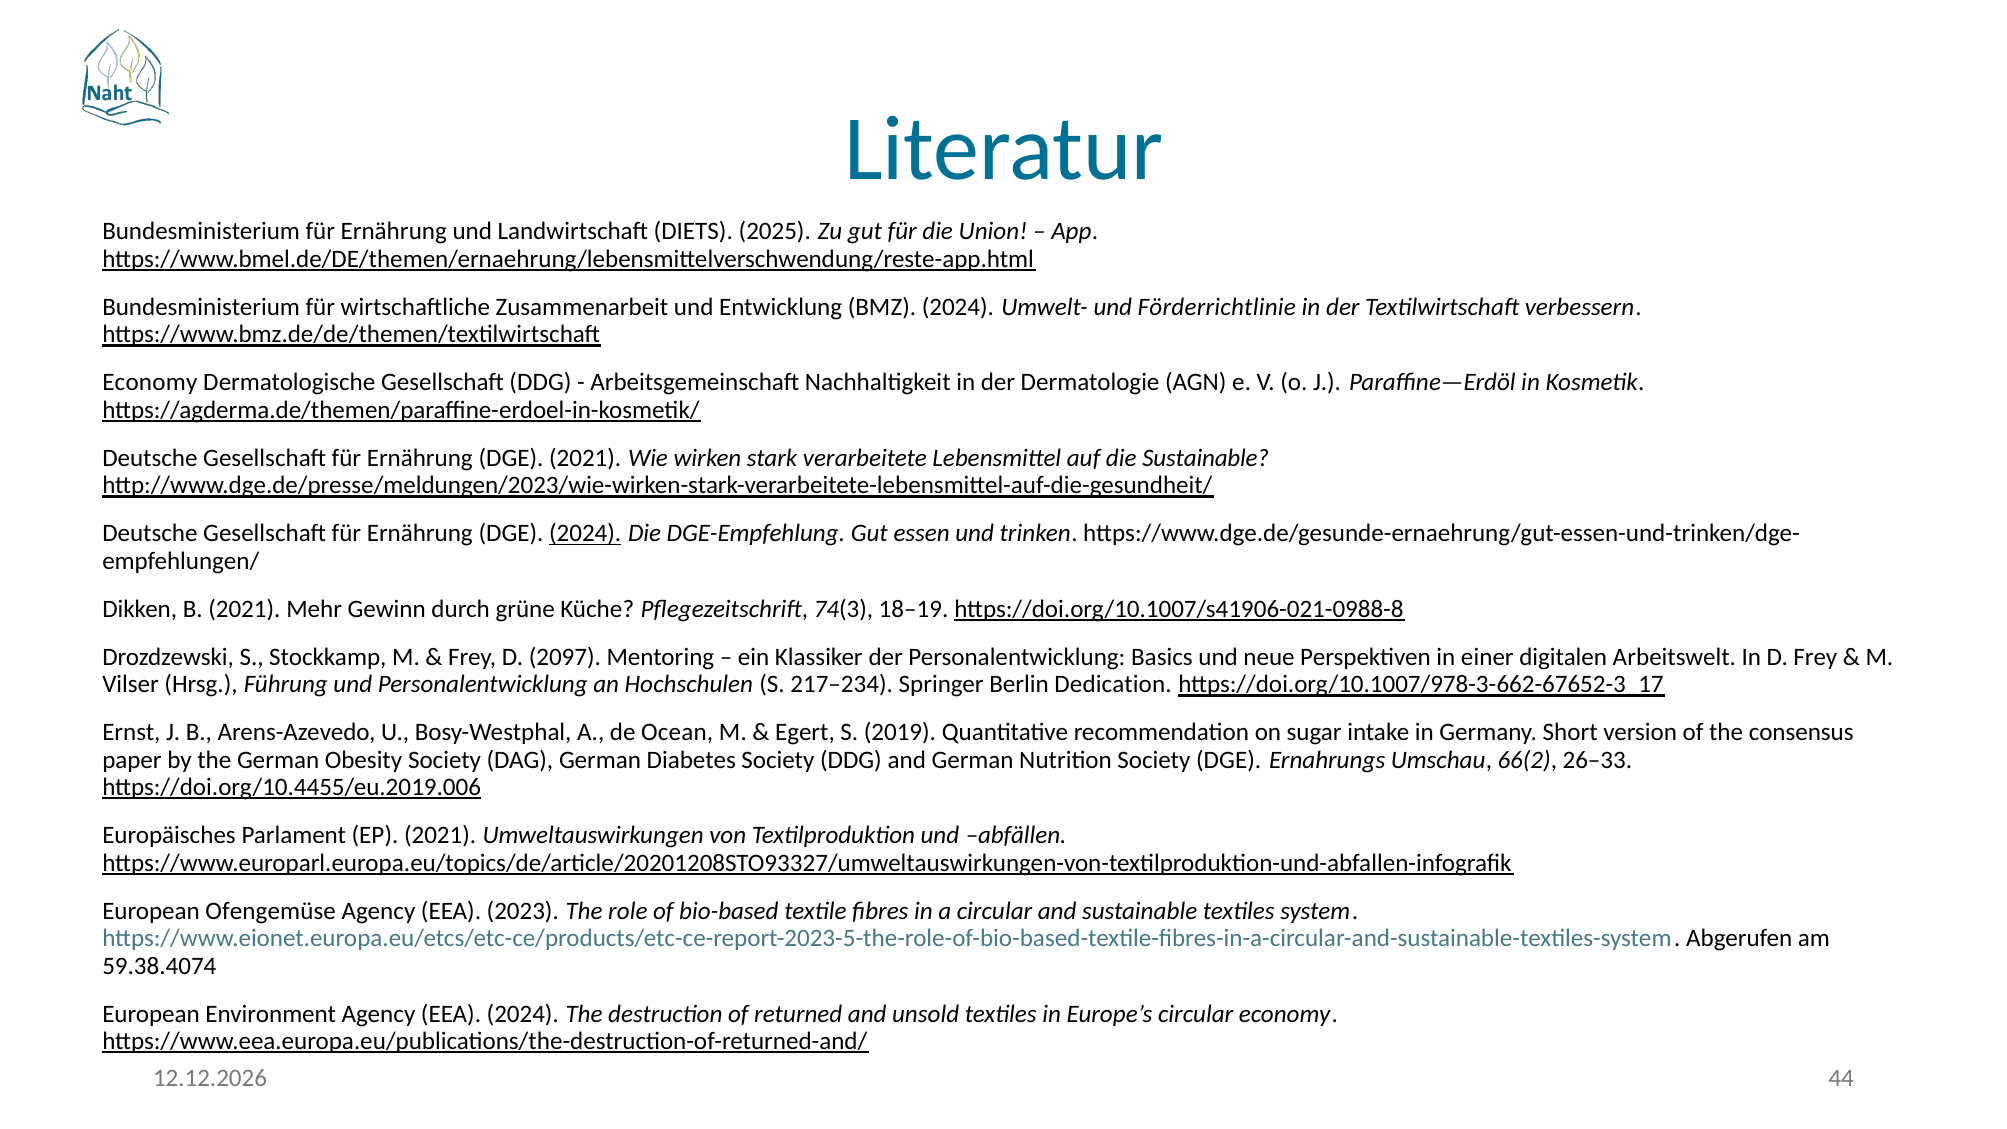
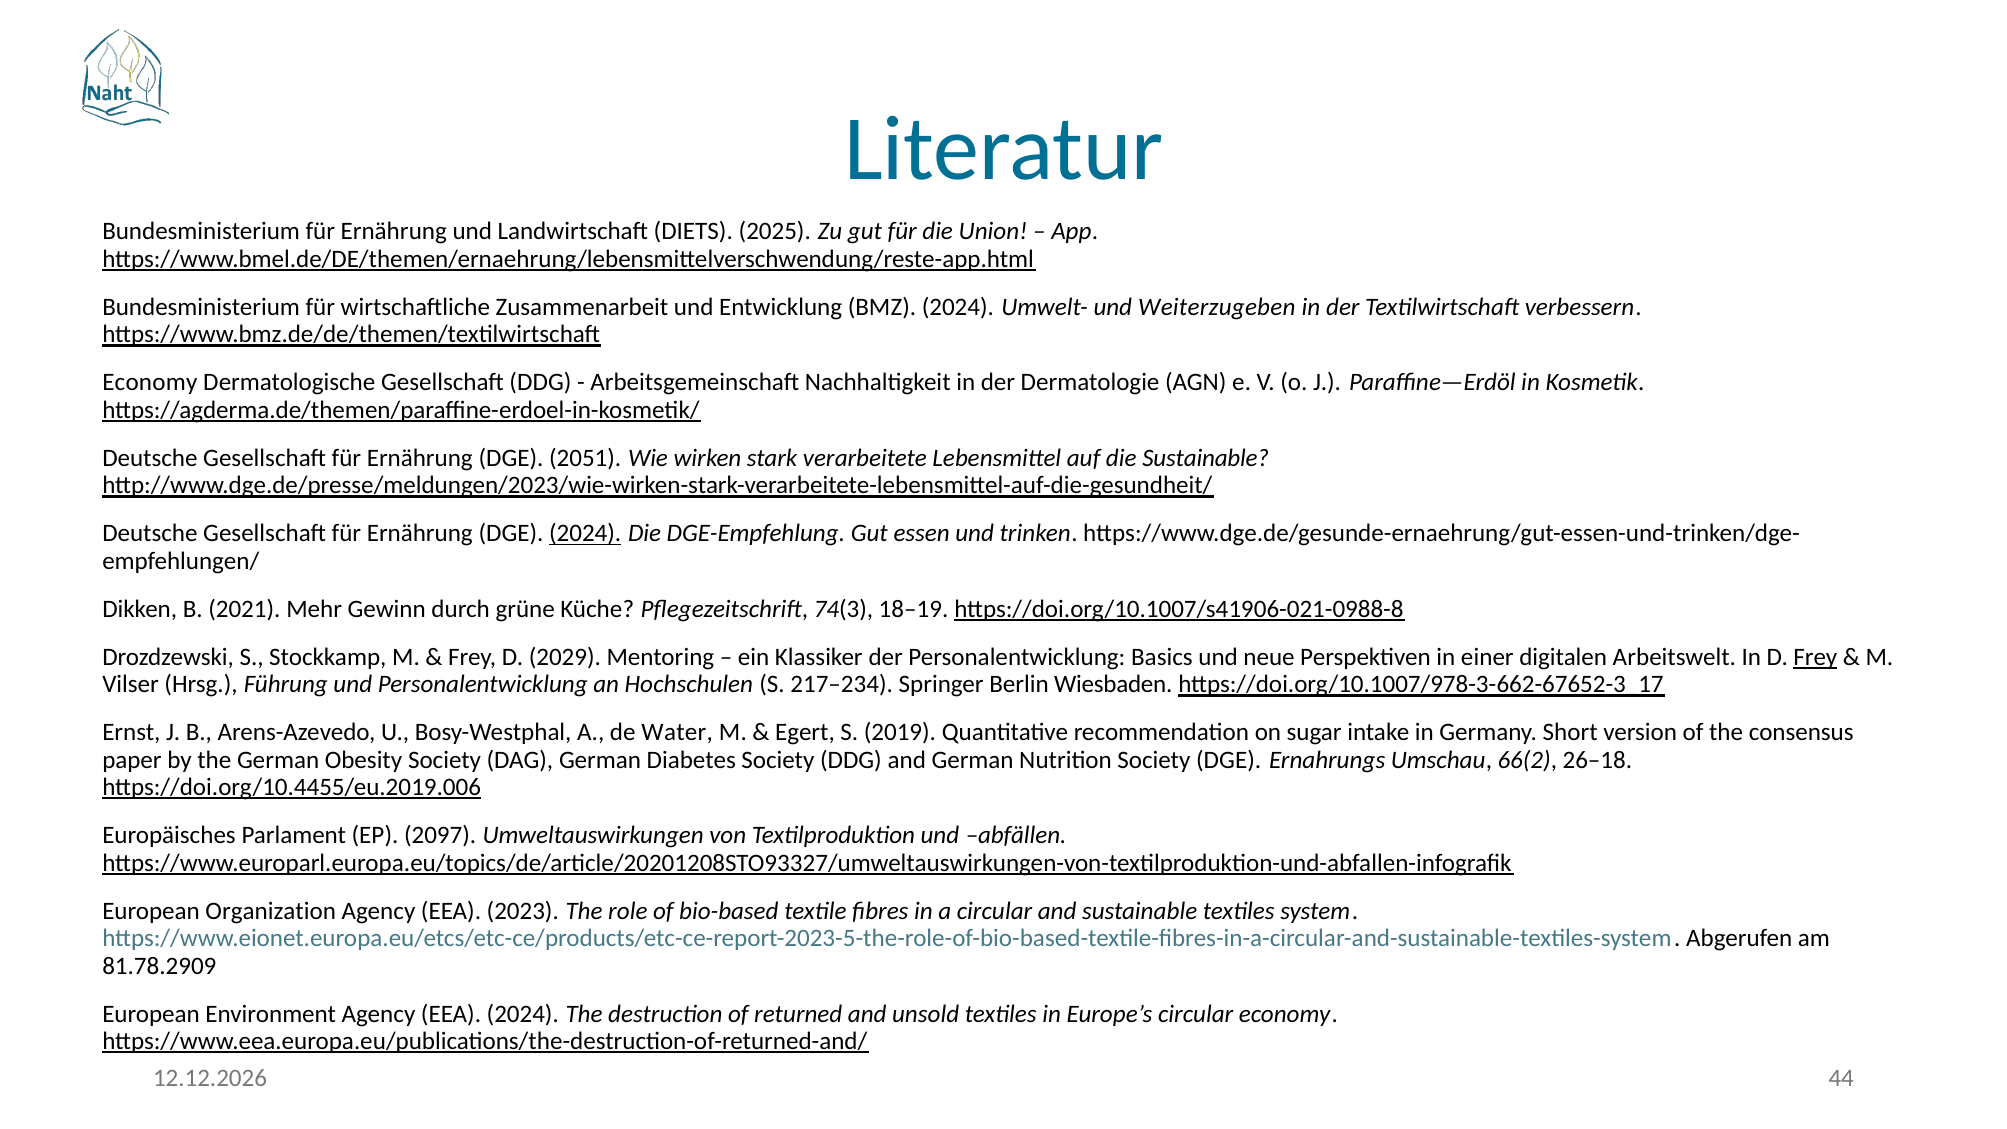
Förderrichtlinie: Förderrichtlinie -> Weiterzugeben
DGE 2021: 2021 -> 2051
2097: 2097 -> 2029
Frey at (1815, 657) underline: none -> present
Dedication: Dedication -> Wiesbaden
Ocean: Ocean -> Water
26–33: 26–33 -> 26–18
EP 2021: 2021 -> 2097
Ofengemüse: Ofengemüse -> Organization
59.38.4074: 59.38.4074 -> 81.78.2909
